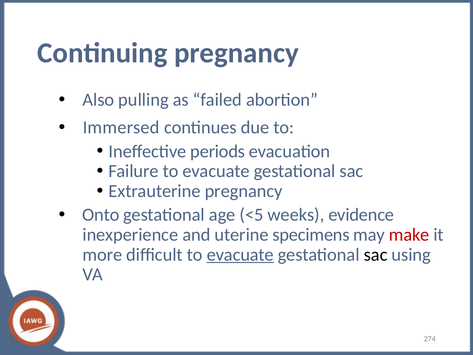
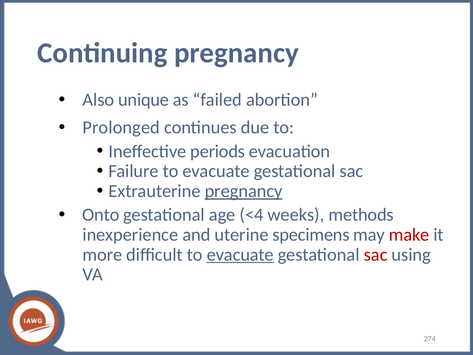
pulling: pulling -> unique
Immersed: Immersed -> Prolonged
pregnancy at (244, 191) underline: none -> present
<5: <5 -> <4
evidence: evidence -> methods
sac at (376, 255) colour: black -> red
